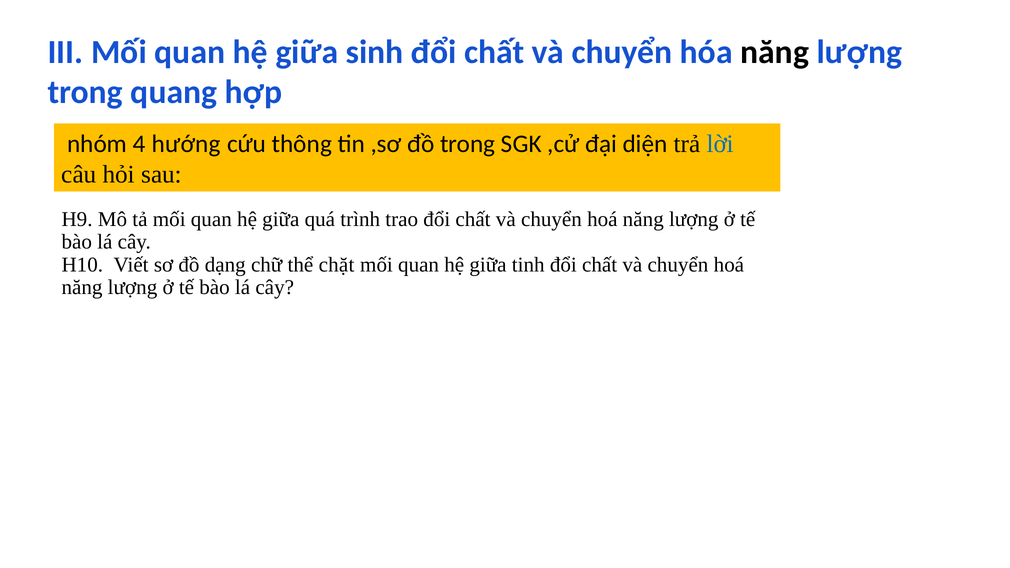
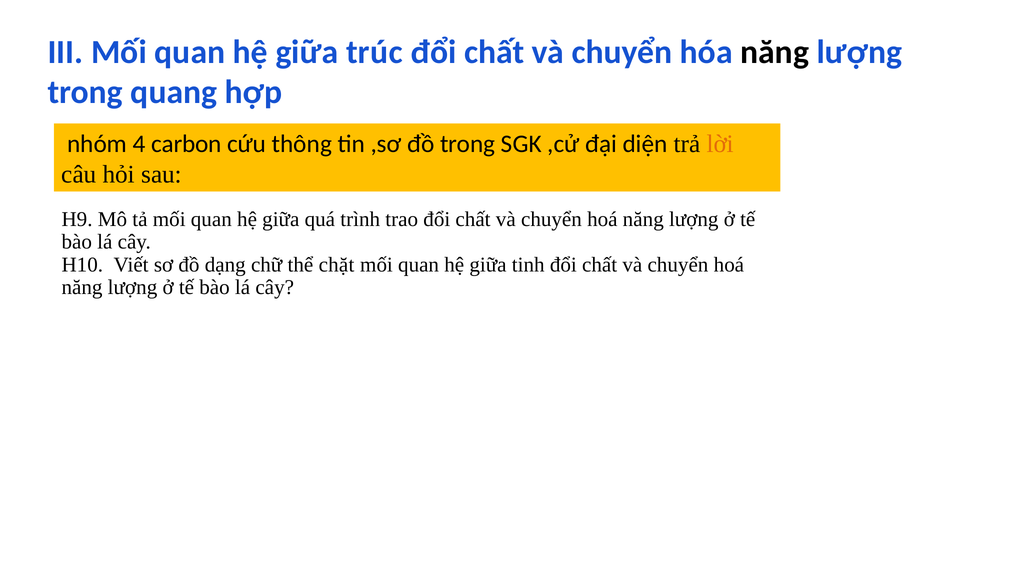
sinh: sinh -> trúc
hướng: hướng -> carbon
lời colour: blue -> orange
